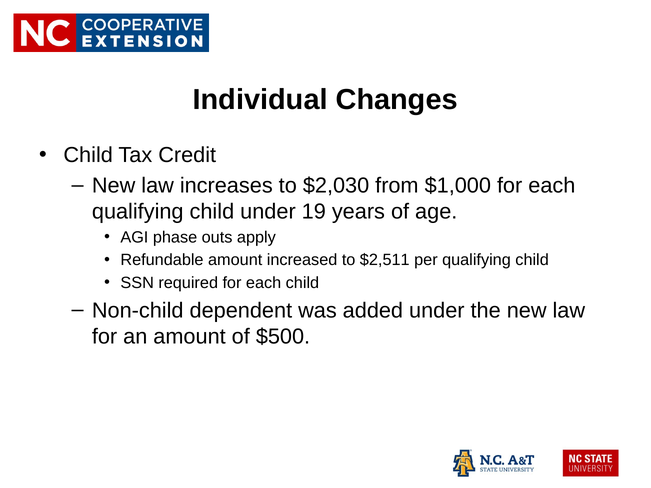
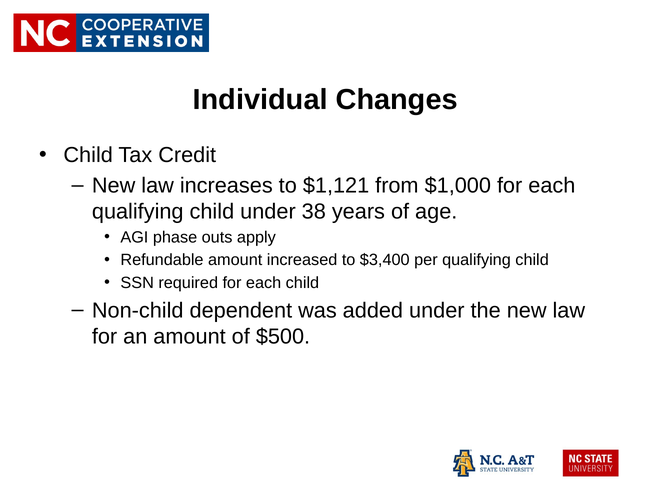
$2,030: $2,030 -> $1,121
19: 19 -> 38
$2,511: $2,511 -> $3,400
